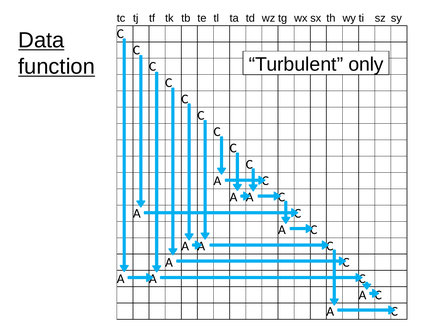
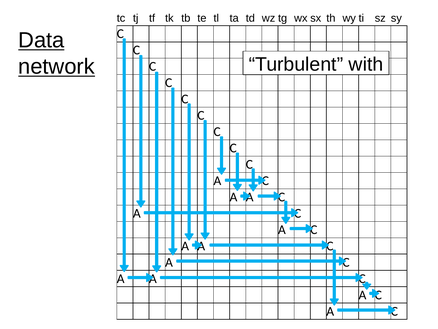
only: only -> with
function: function -> network
